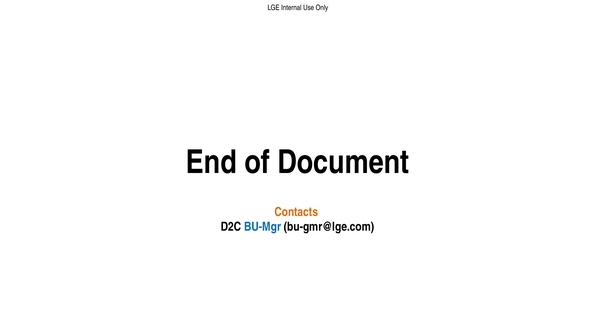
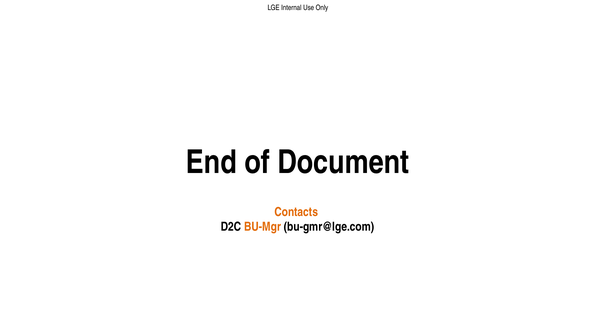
BU-Mgr colour: blue -> orange
